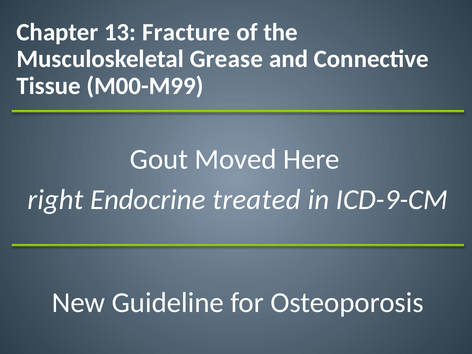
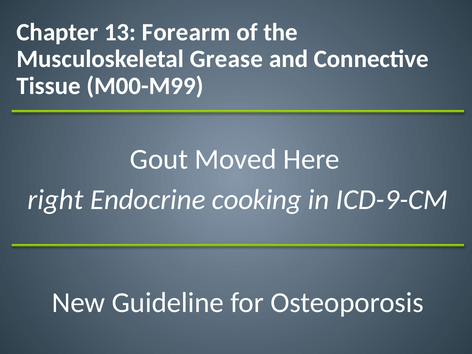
Fracture: Fracture -> Forearm
treated: treated -> cooking
